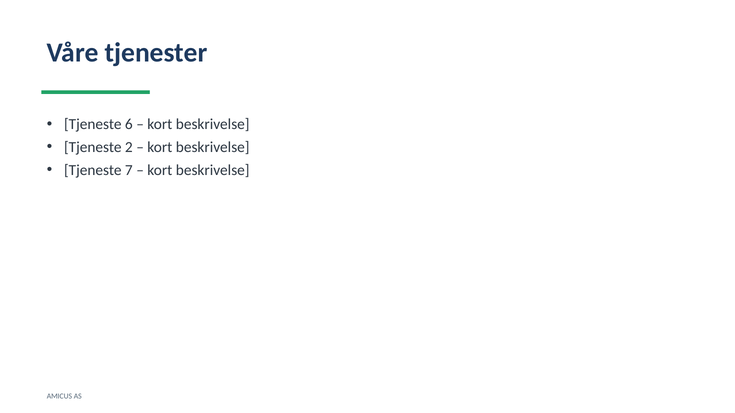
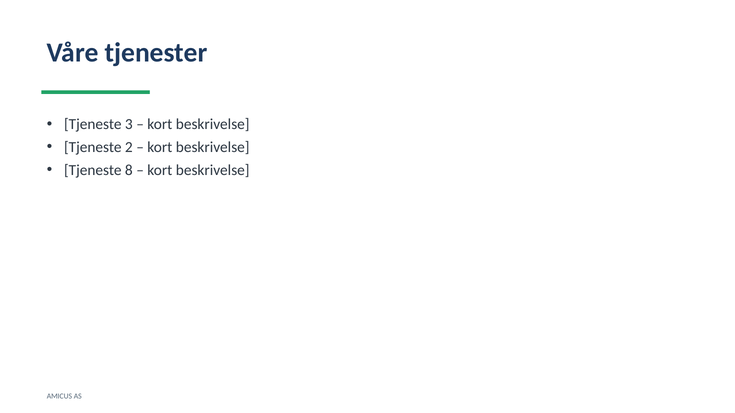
6: 6 -> 3
7: 7 -> 8
